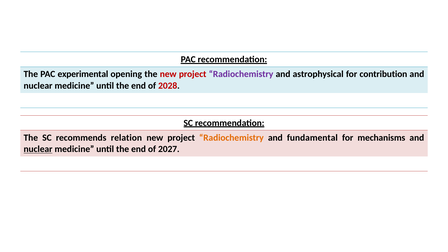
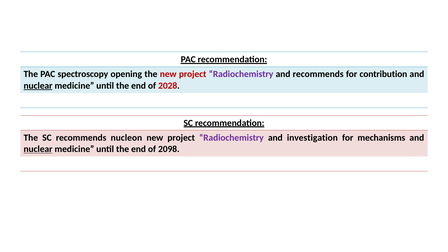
experimental: experimental -> spectroscopy
and astrophysical: astrophysical -> recommends
nuclear at (38, 86) underline: none -> present
relation: relation -> nucleon
Radiochemistry at (231, 138) colour: orange -> purple
fundamental: fundamental -> investigation
2027: 2027 -> 2098
